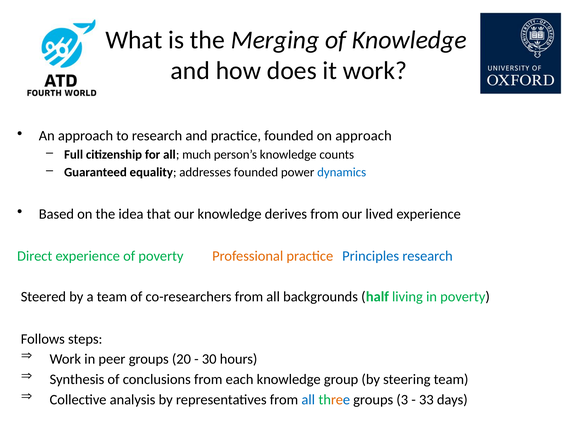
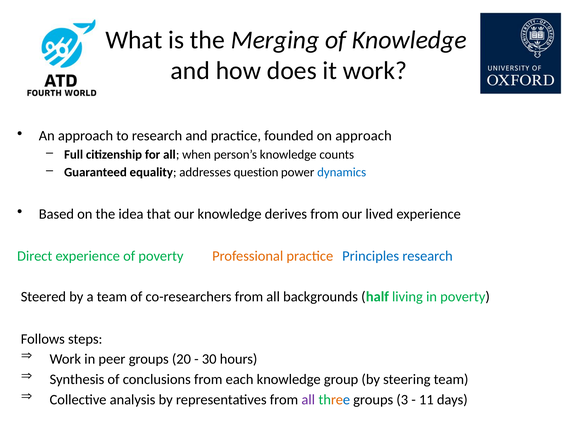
much: much -> when
addresses founded: founded -> question
all at (308, 399) colour: blue -> purple
33: 33 -> 11
